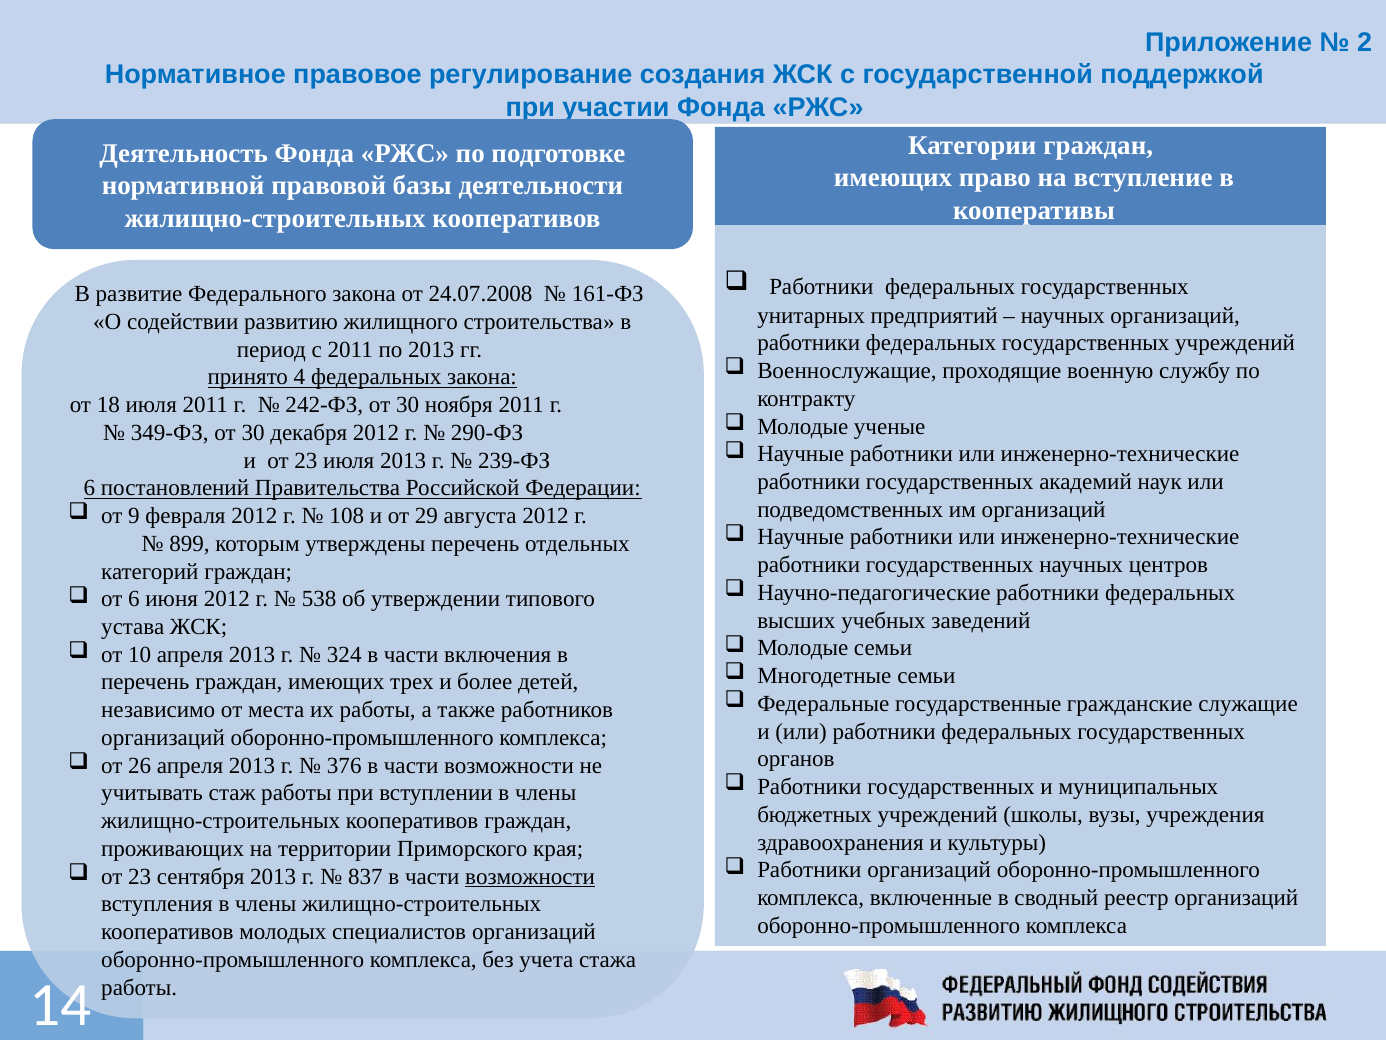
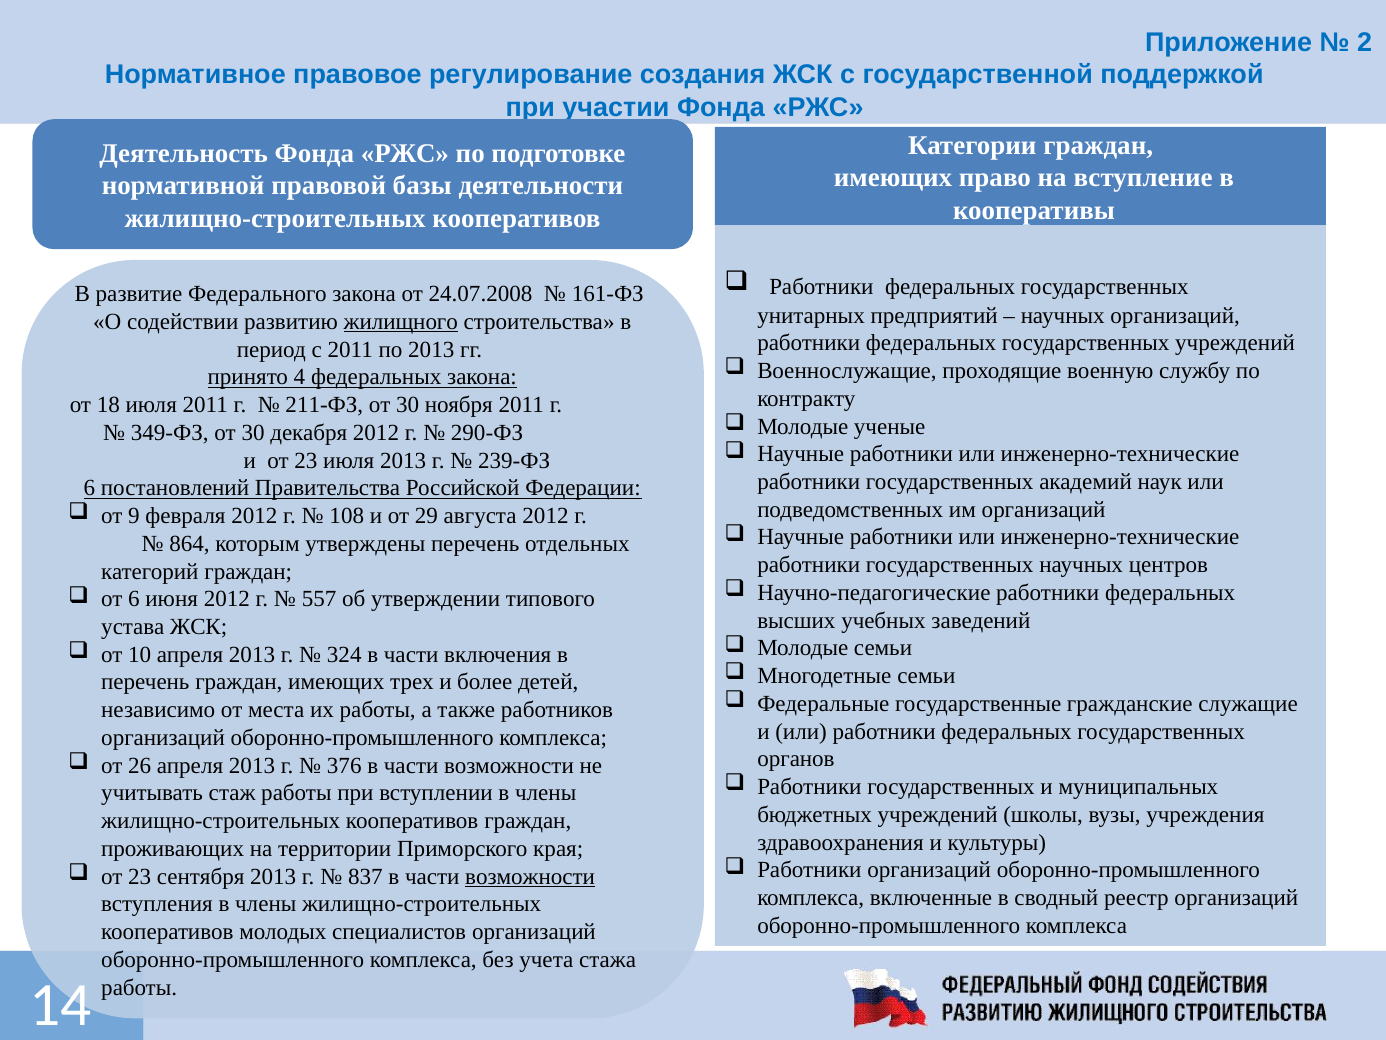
жилищного underline: none -> present
242-ФЗ: 242-ФЗ -> 211-ФЗ
899: 899 -> 864
538: 538 -> 557
